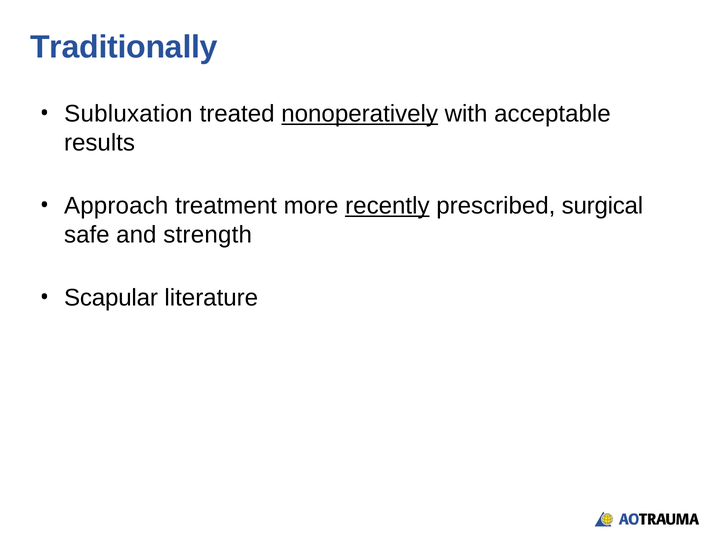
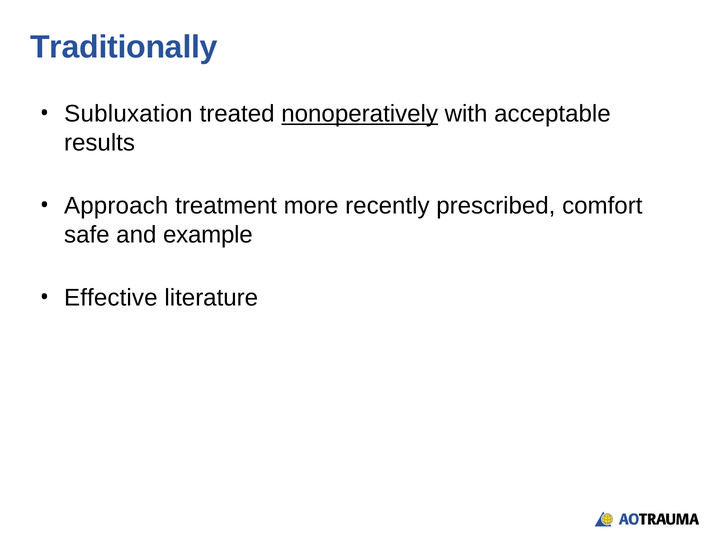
recently underline: present -> none
surgical: surgical -> comfort
strength: strength -> example
Scapular: Scapular -> Effective
